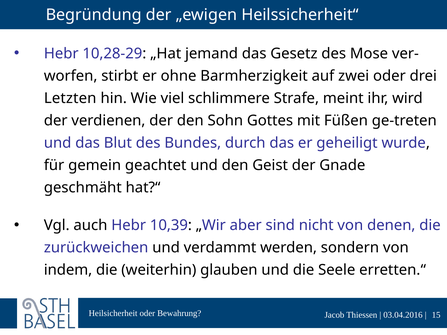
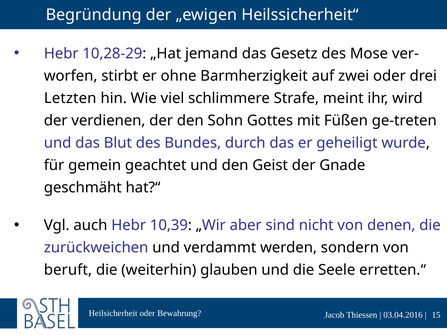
indem: indem -> beruft
